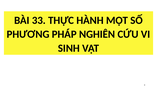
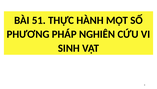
33: 33 -> 51
